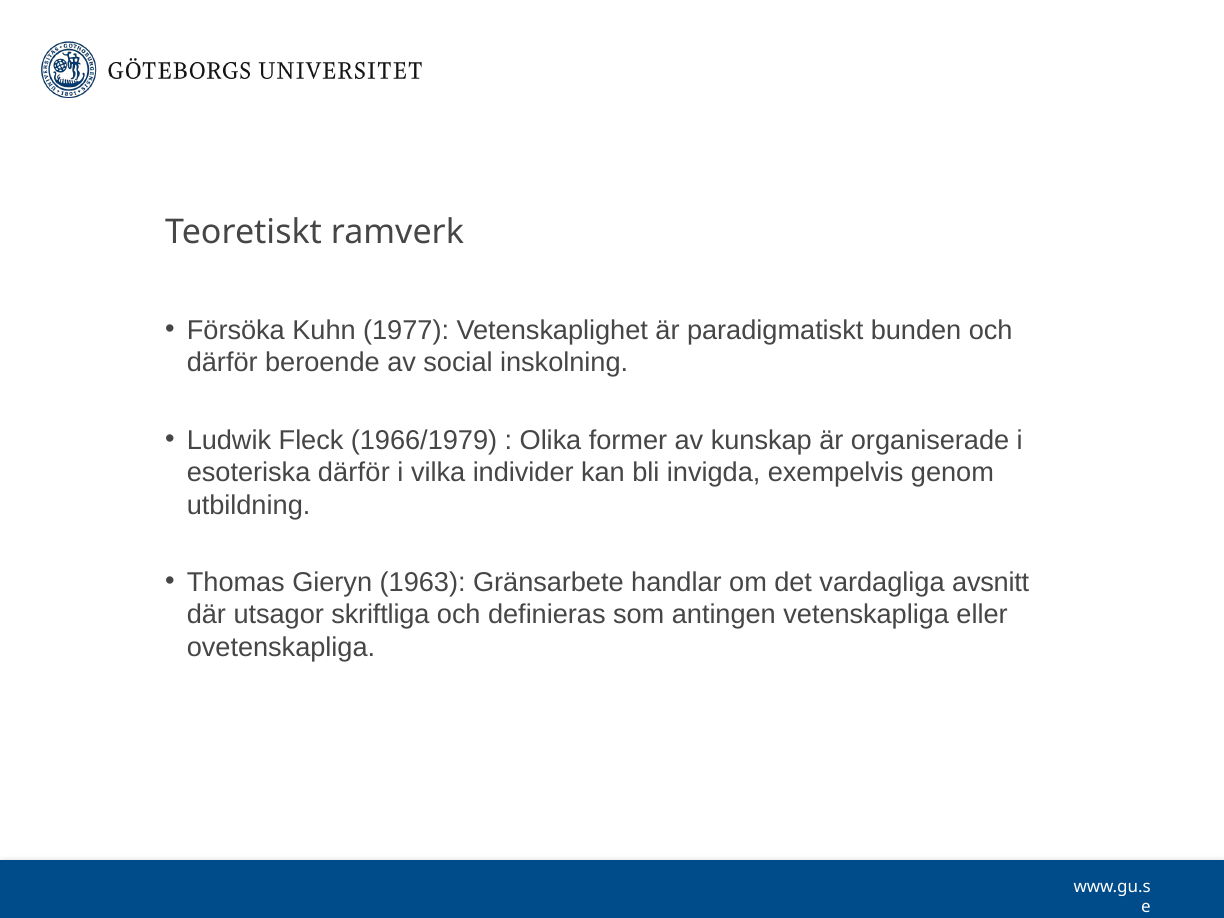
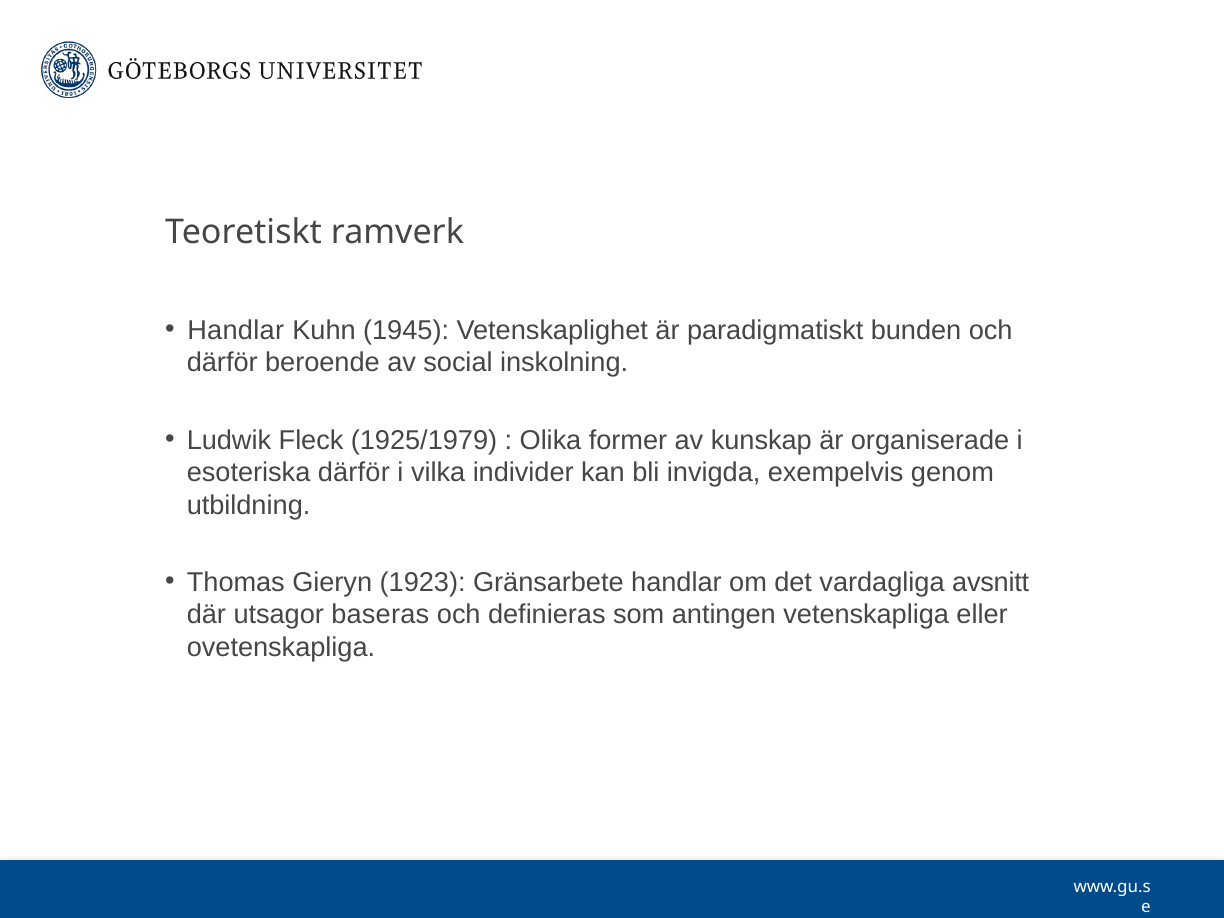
Försöka at (236, 330): Försöka -> Handlar
1977: 1977 -> 1945
1966/1979: 1966/1979 -> 1925/1979
1963: 1963 -> 1923
skriftliga: skriftliga -> baseras
